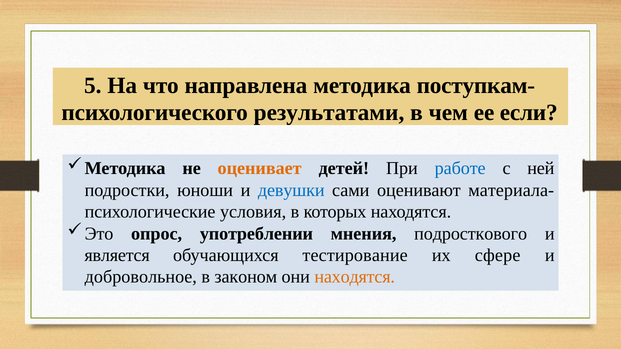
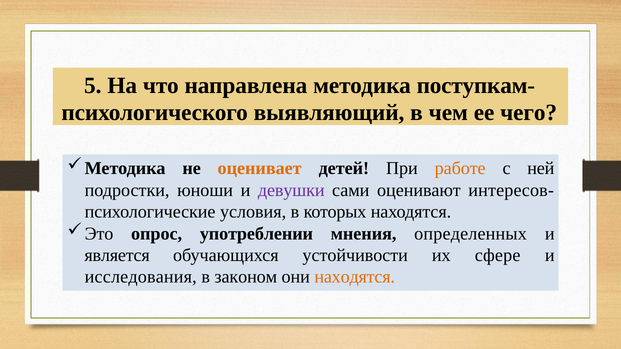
результатами: результатами -> выявляющий
если: если -> чего
работе colour: blue -> orange
девушки colour: blue -> purple
материала-: материала- -> интересов-
подросткового: подросткового -> определенных
тестирование: тестирование -> устойчивости
добровольное: добровольное -> исследования
